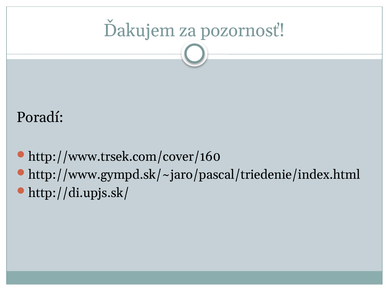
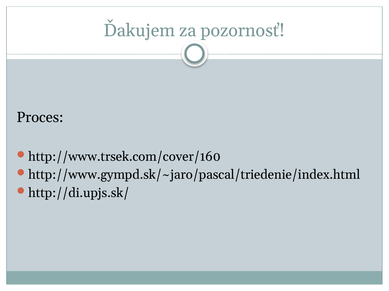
Poradí: Poradí -> Proces
